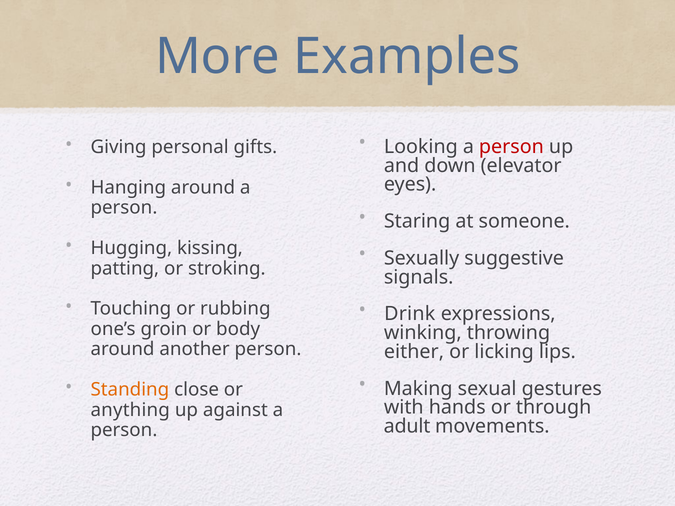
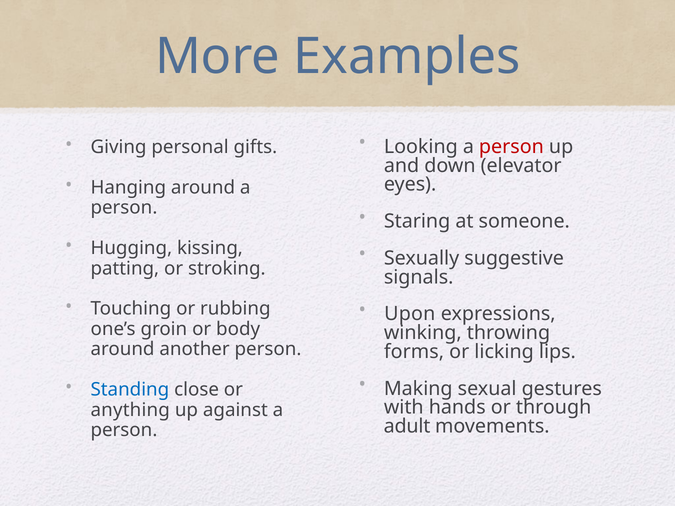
Drink: Drink -> Upon
either: either -> forms
Standing colour: orange -> blue
